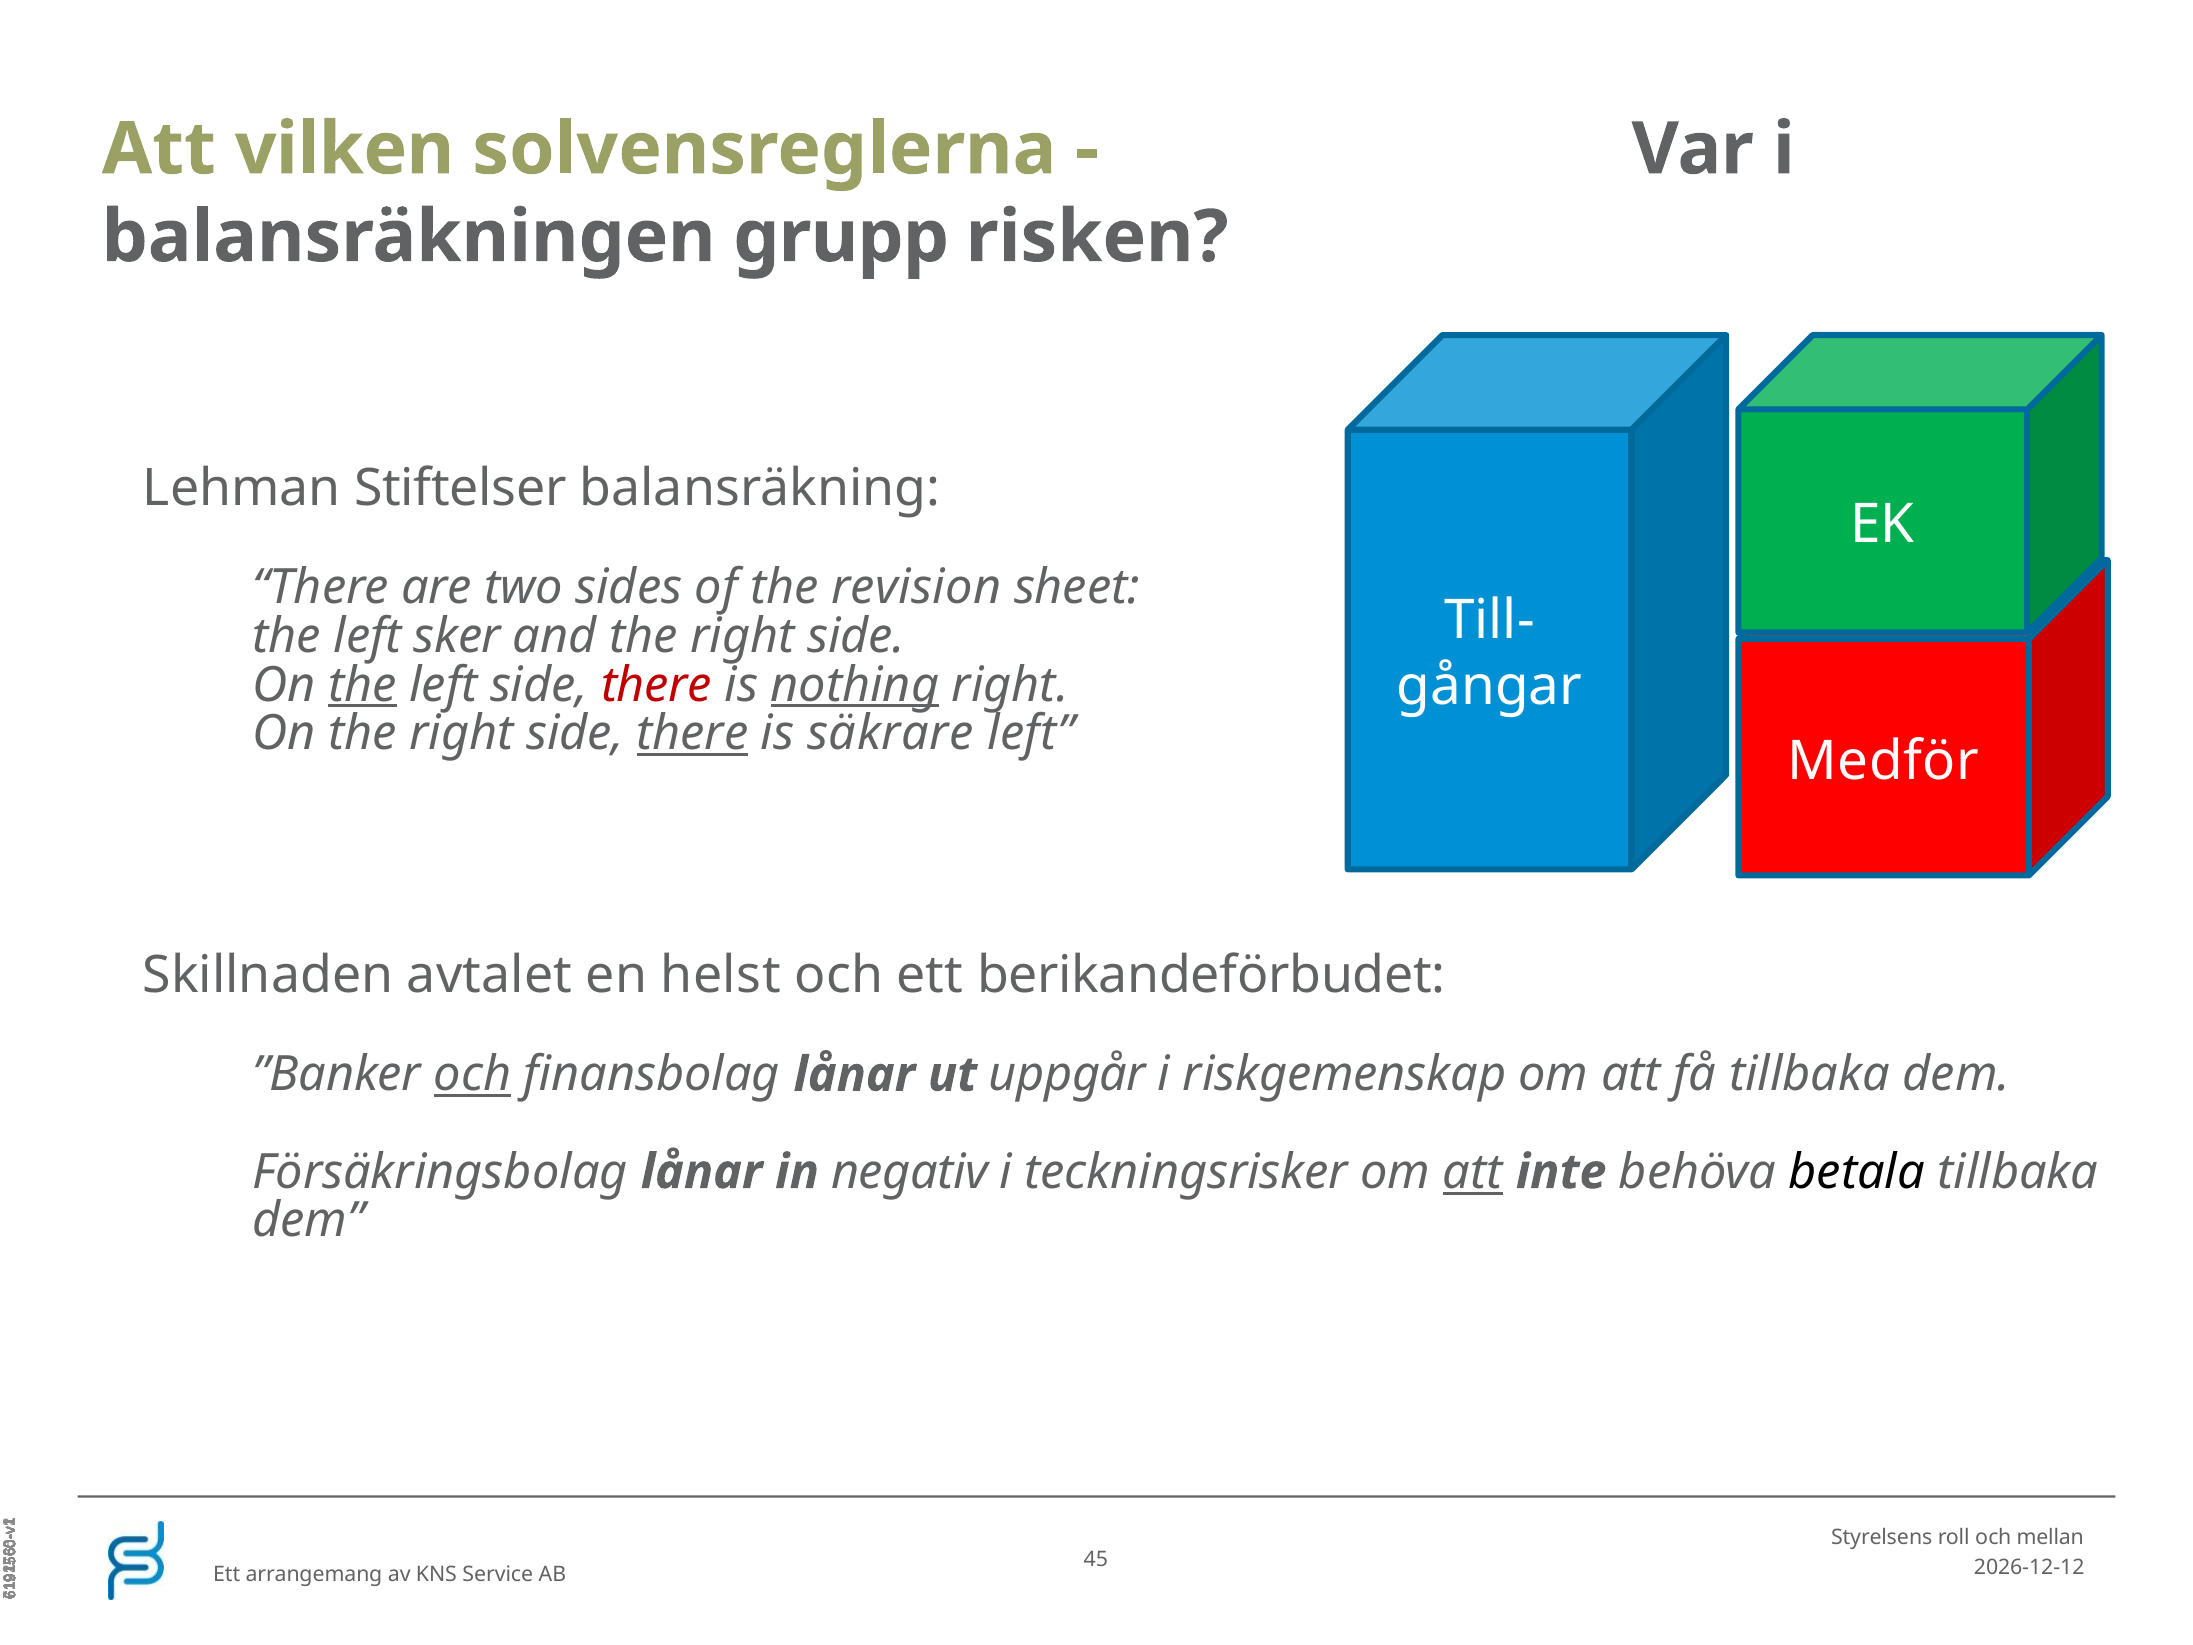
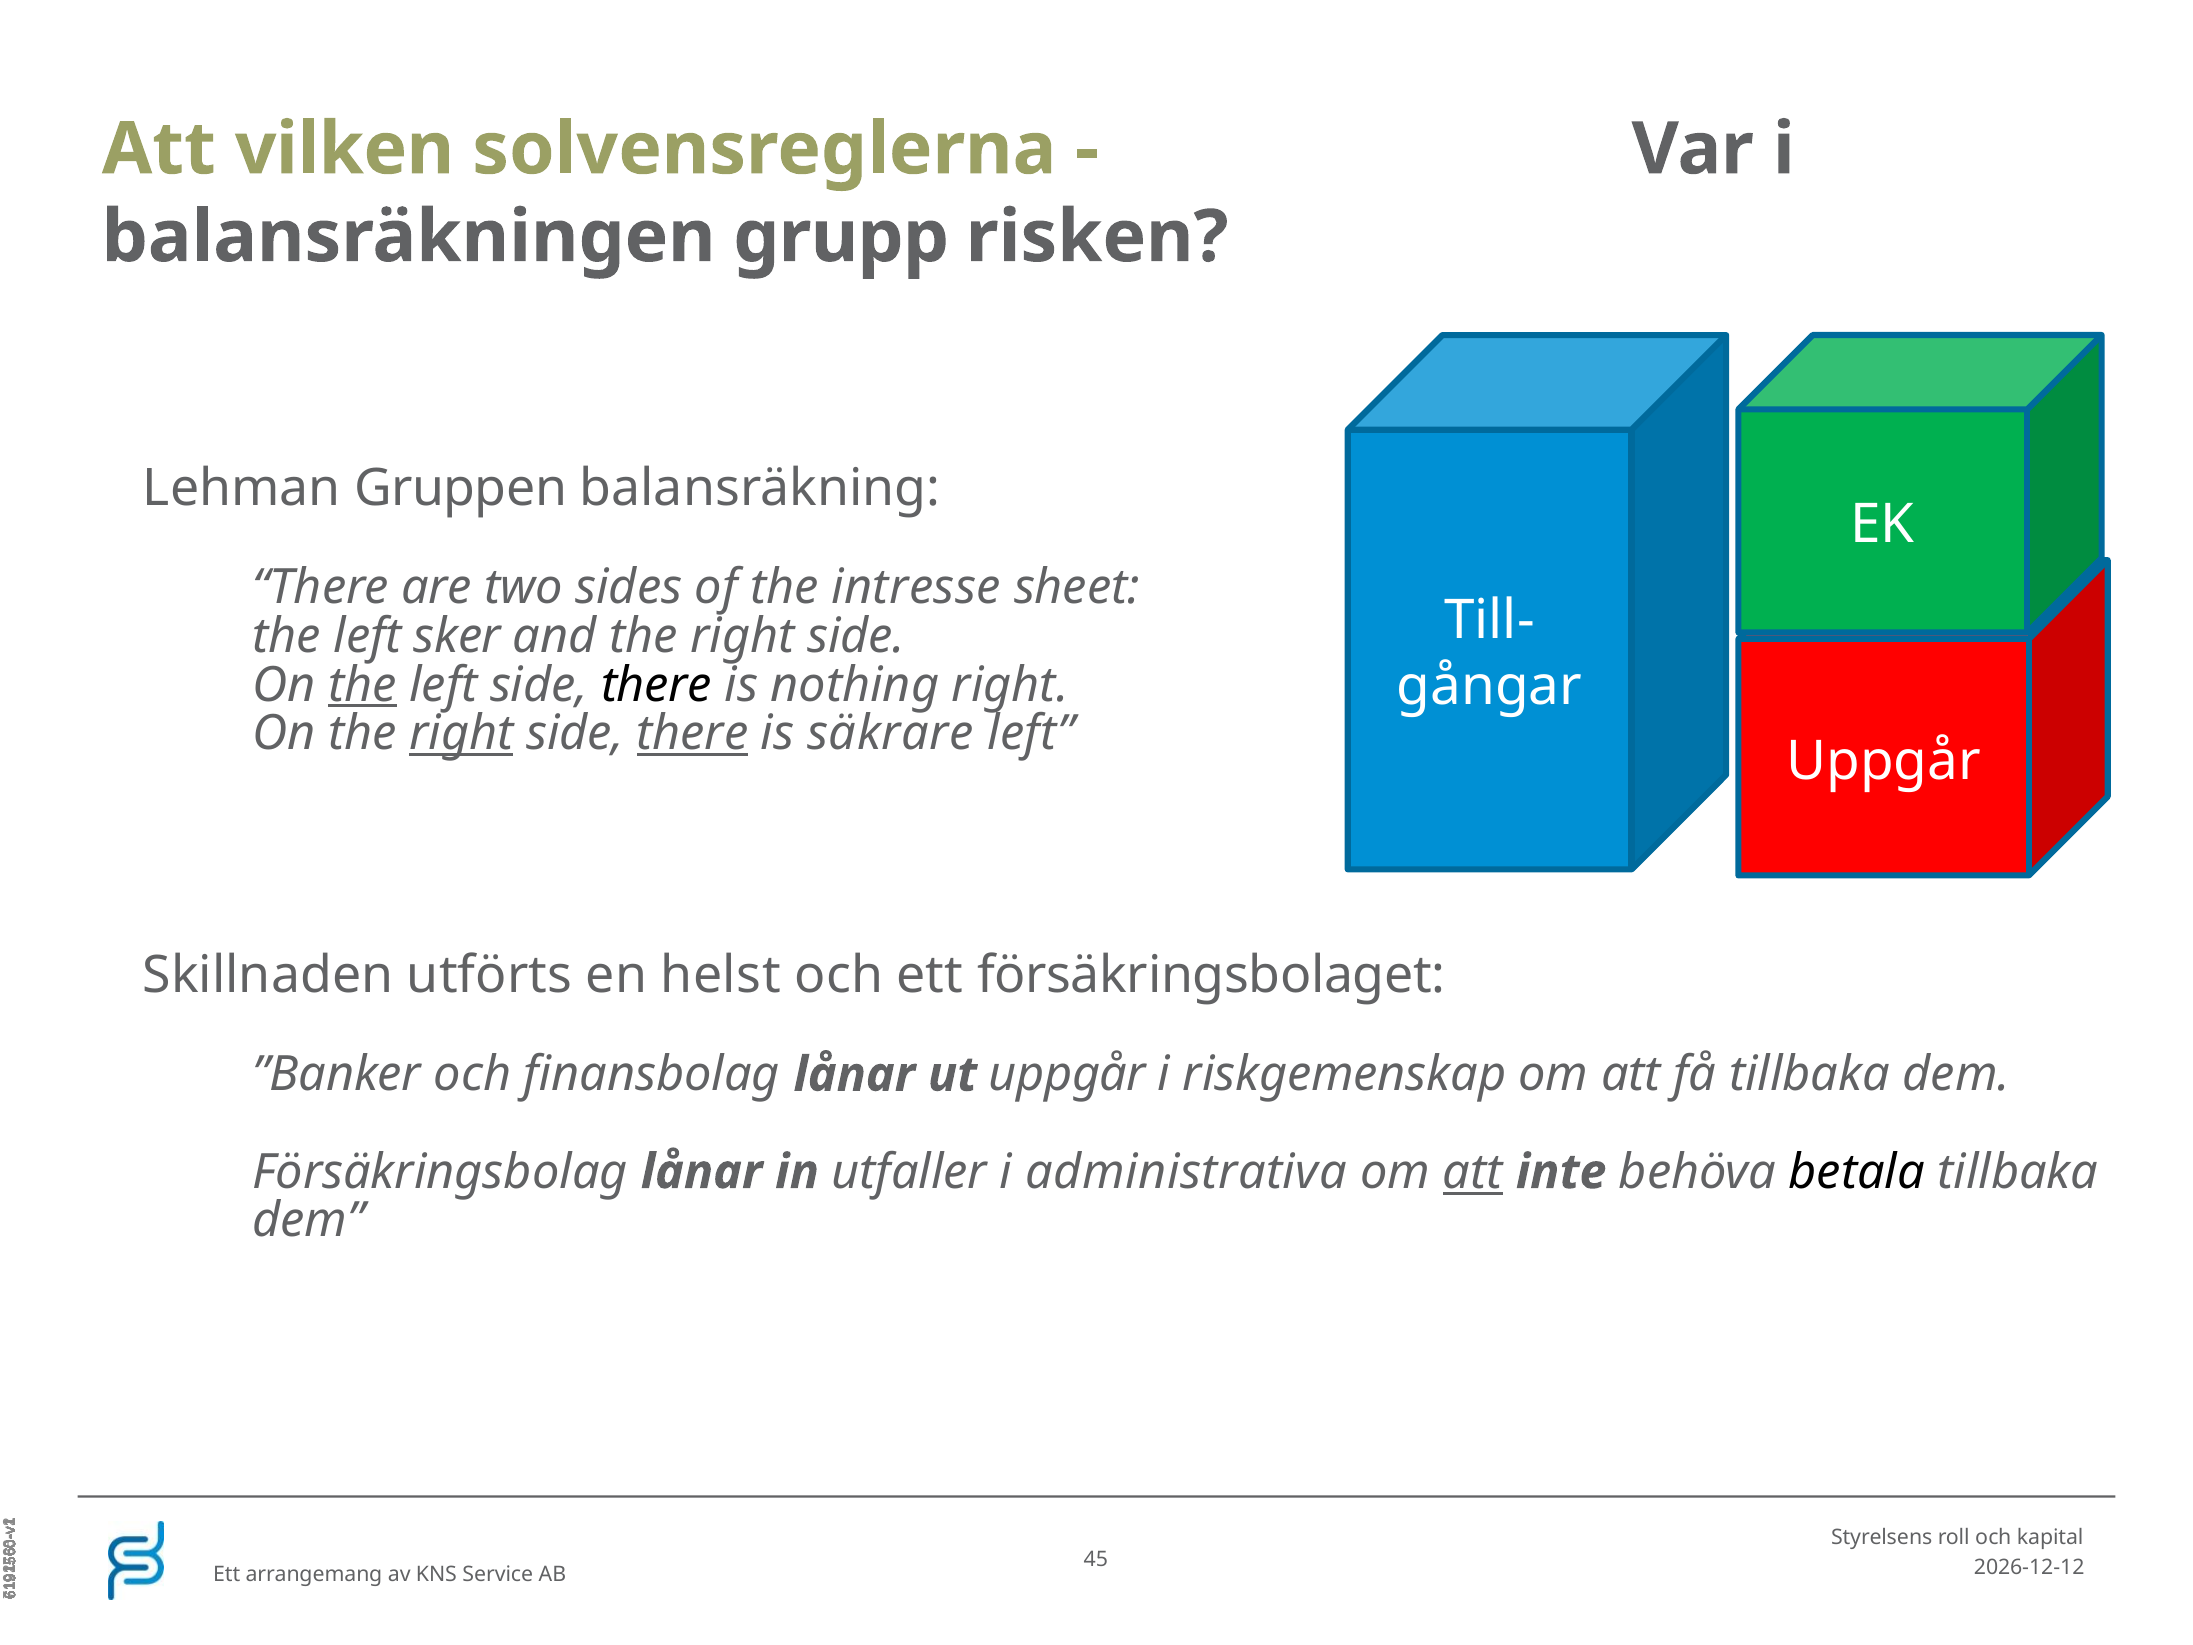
Stiftelser: Stiftelser -> Gruppen
revision: revision -> intresse
there at (657, 685) colour: red -> black
nothing underline: present -> none
right at (461, 734) underline: none -> present
Medför at (1883, 761): Medför -> Uppgår
avtalet: avtalet -> utförts
berikandeförbudet: berikandeförbudet -> försäkringsbolaget
och at (472, 1075) underline: present -> none
negativ: negativ -> utfaller
teckningsrisker: teckningsrisker -> administrativa
mellan: mellan -> kapital
